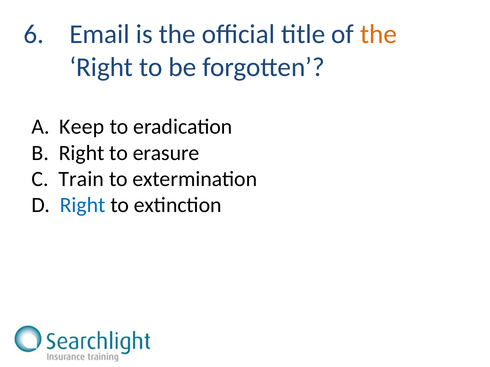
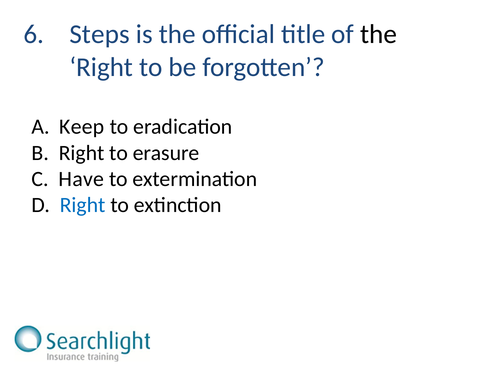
Email: Email -> Steps
the at (379, 34) colour: orange -> black
Train: Train -> Have
